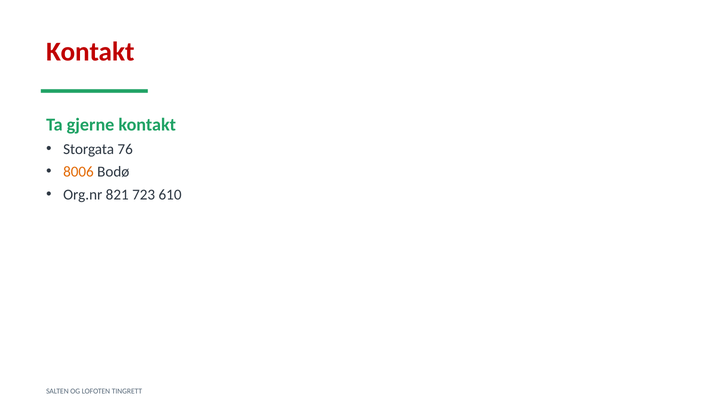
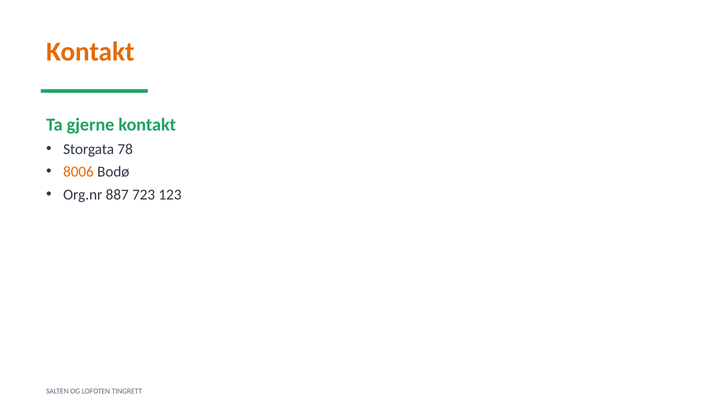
Kontakt at (90, 52) colour: red -> orange
76: 76 -> 78
821: 821 -> 887
610: 610 -> 123
